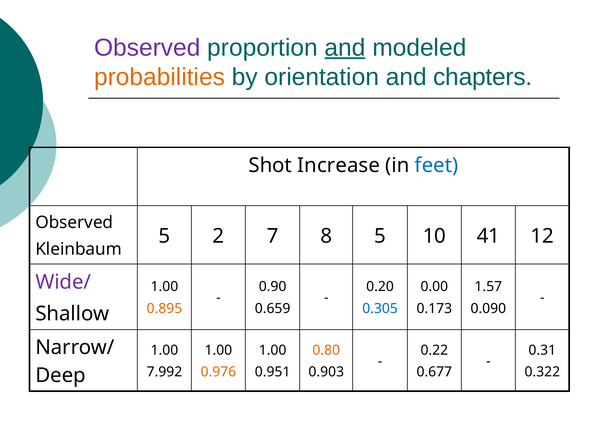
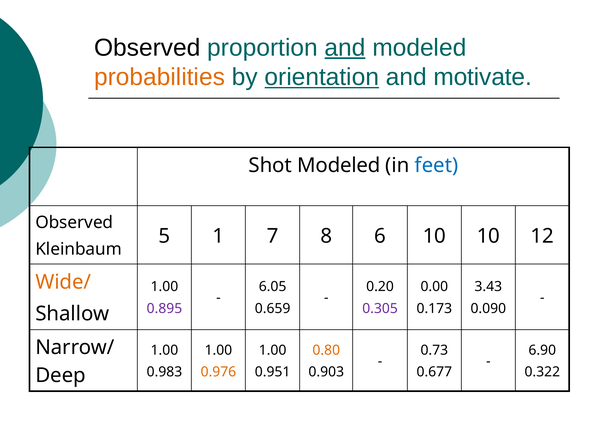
Observed at (147, 48) colour: purple -> black
orientation underline: none -> present
chapters: chapters -> motivate
Shot Increase: Increase -> Modeled
2: 2 -> 1
8 5: 5 -> 6
10 41: 41 -> 10
Wide/ colour: purple -> orange
0.90: 0.90 -> 6.05
1.57: 1.57 -> 3.43
0.895 colour: orange -> purple
0.305 colour: blue -> purple
0.22: 0.22 -> 0.73
0.31: 0.31 -> 6.90
7.992: 7.992 -> 0.983
